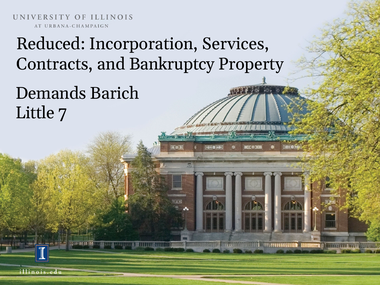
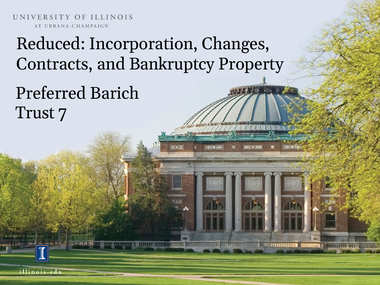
Services: Services -> Changes
Demands: Demands -> Preferred
Little: Little -> Trust
